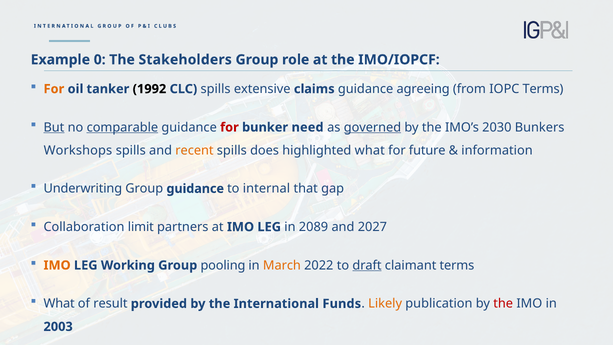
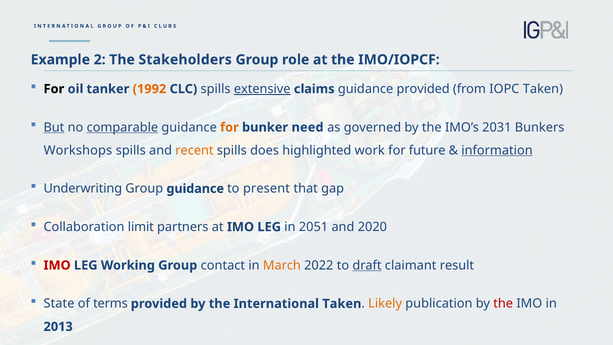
0: 0 -> 2
For at (54, 89) colour: orange -> black
1992 colour: black -> orange
extensive underline: none -> present
guidance agreeing: agreeing -> provided
IOPC Terms: Terms -> Taken
for at (229, 127) colour: red -> orange
governed underline: present -> none
2030: 2030 -> 2031
highlighted what: what -> work
information underline: none -> present
internal: internal -> present
2089: 2089 -> 2051
2027: 2027 -> 2020
IMO at (57, 265) colour: orange -> red
pooling: pooling -> contact
claimant terms: terms -> result
What at (59, 304): What -> State
result: result -> terms
International Funds: Funds -> Taken
2003: 2003 -> 2013
